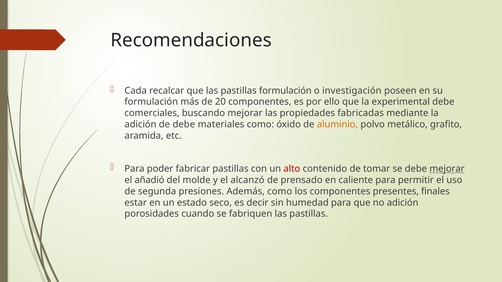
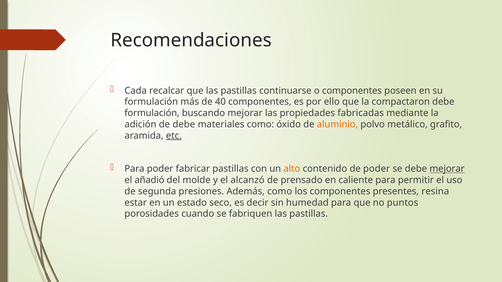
pastillas formulación: formulación -> continuarse
o investigación: investigación -> componentes
20: 20 -> 40
experimental: experimental -> compactaron
comerciales at (152, 113): comerciales -> formulación
etc underline: none -> present
alto colour: red -> orange
de tomar: tomar -> poder
finales: finales -> resina
no adición: adición -> puntos
